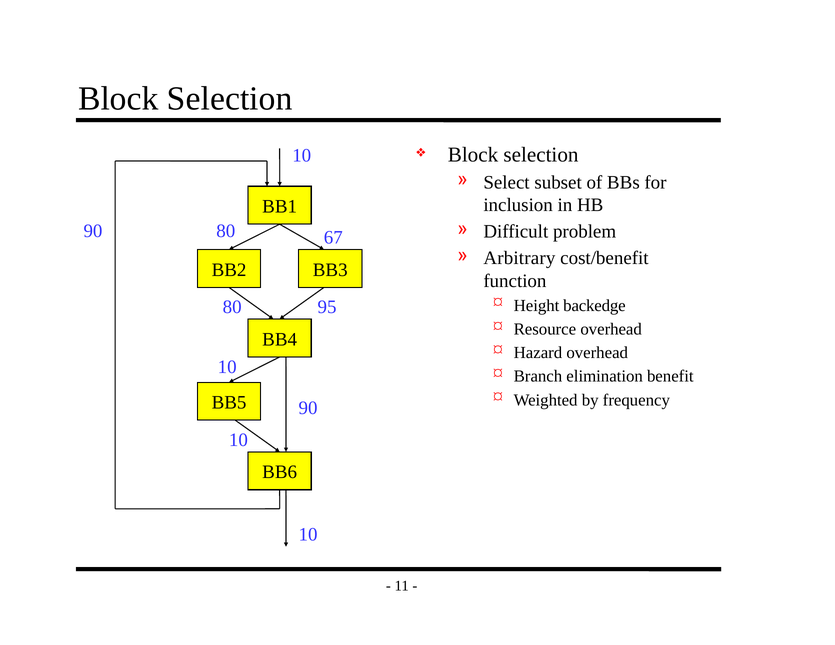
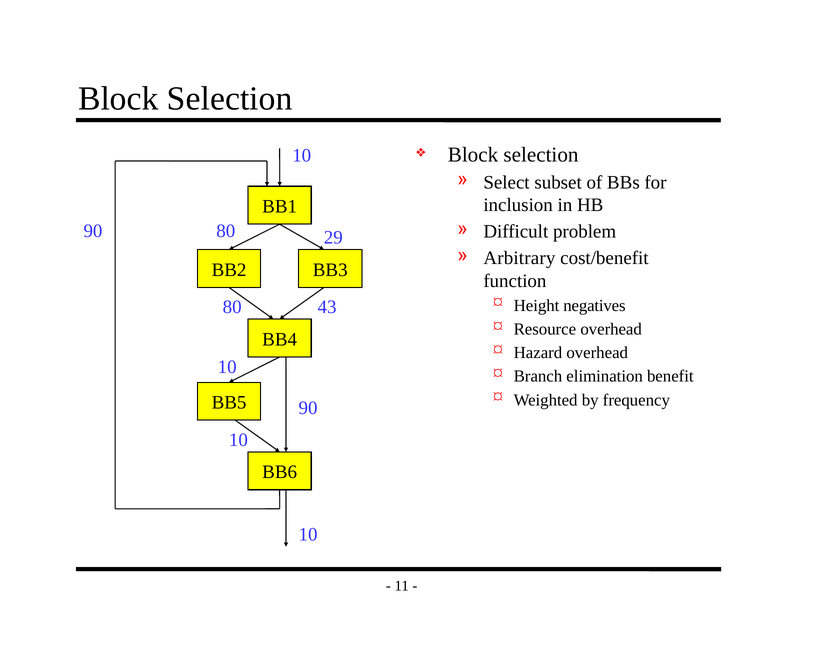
67: 67 -> 29
backedge: backedge -> negatives
95: 95 -> 43
